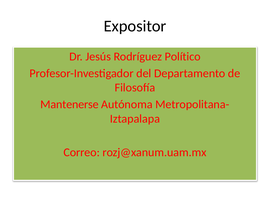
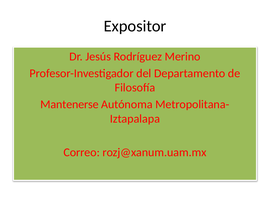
Político: Político -> Merino
